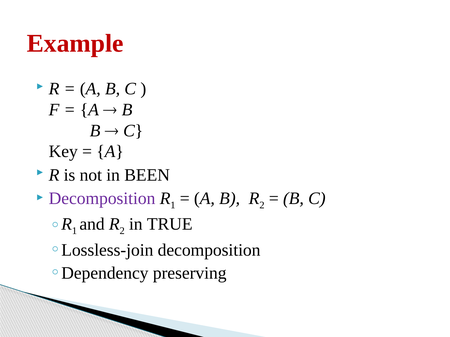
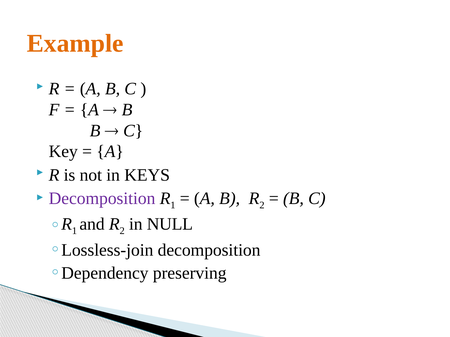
Example colour: red -> orange
BEEN: BEEN -> KEYS
TRUE: TRUE -> NULL
